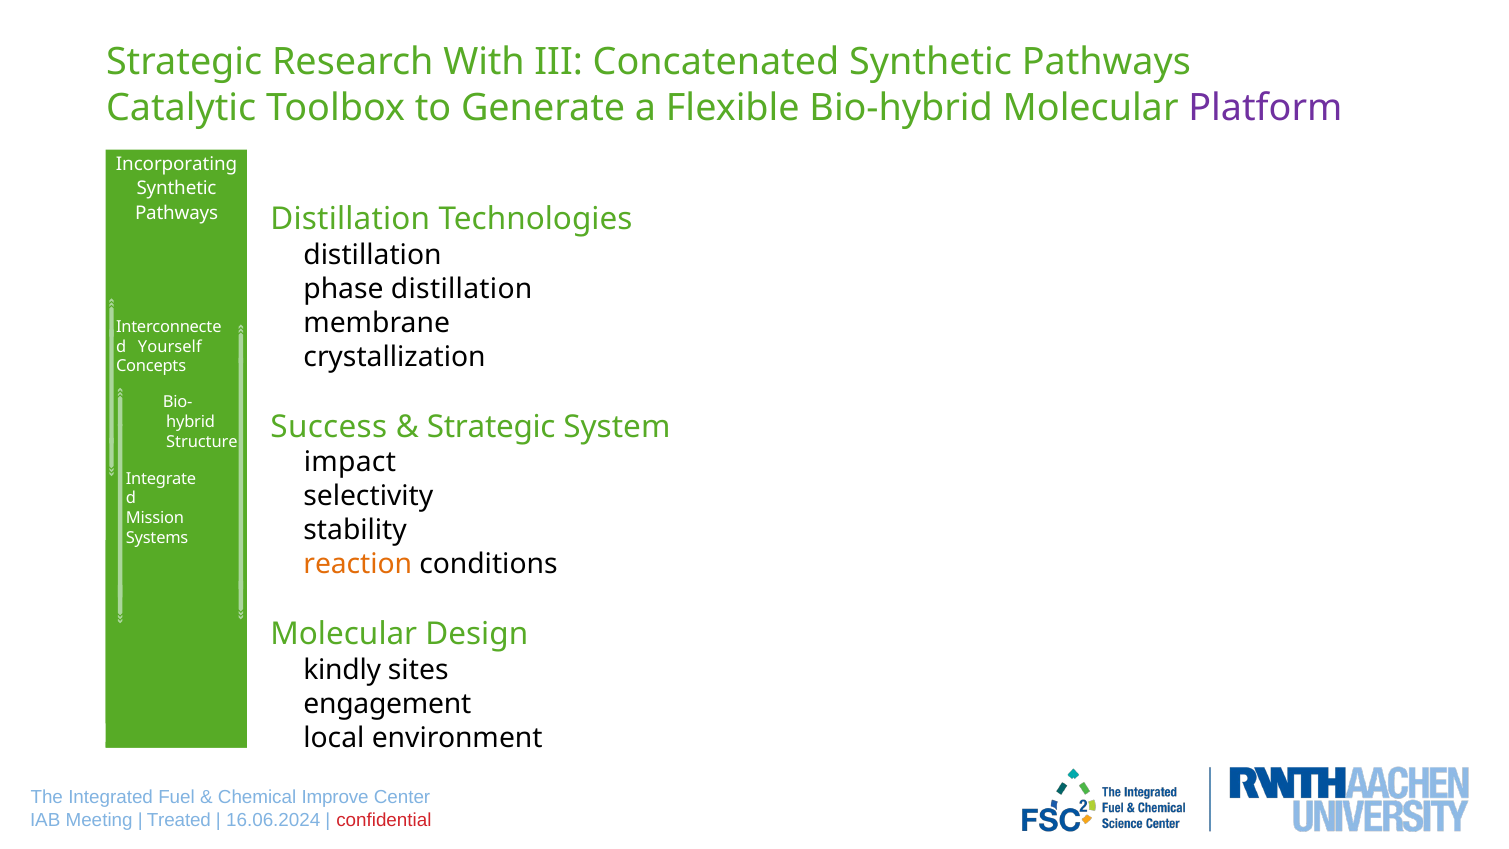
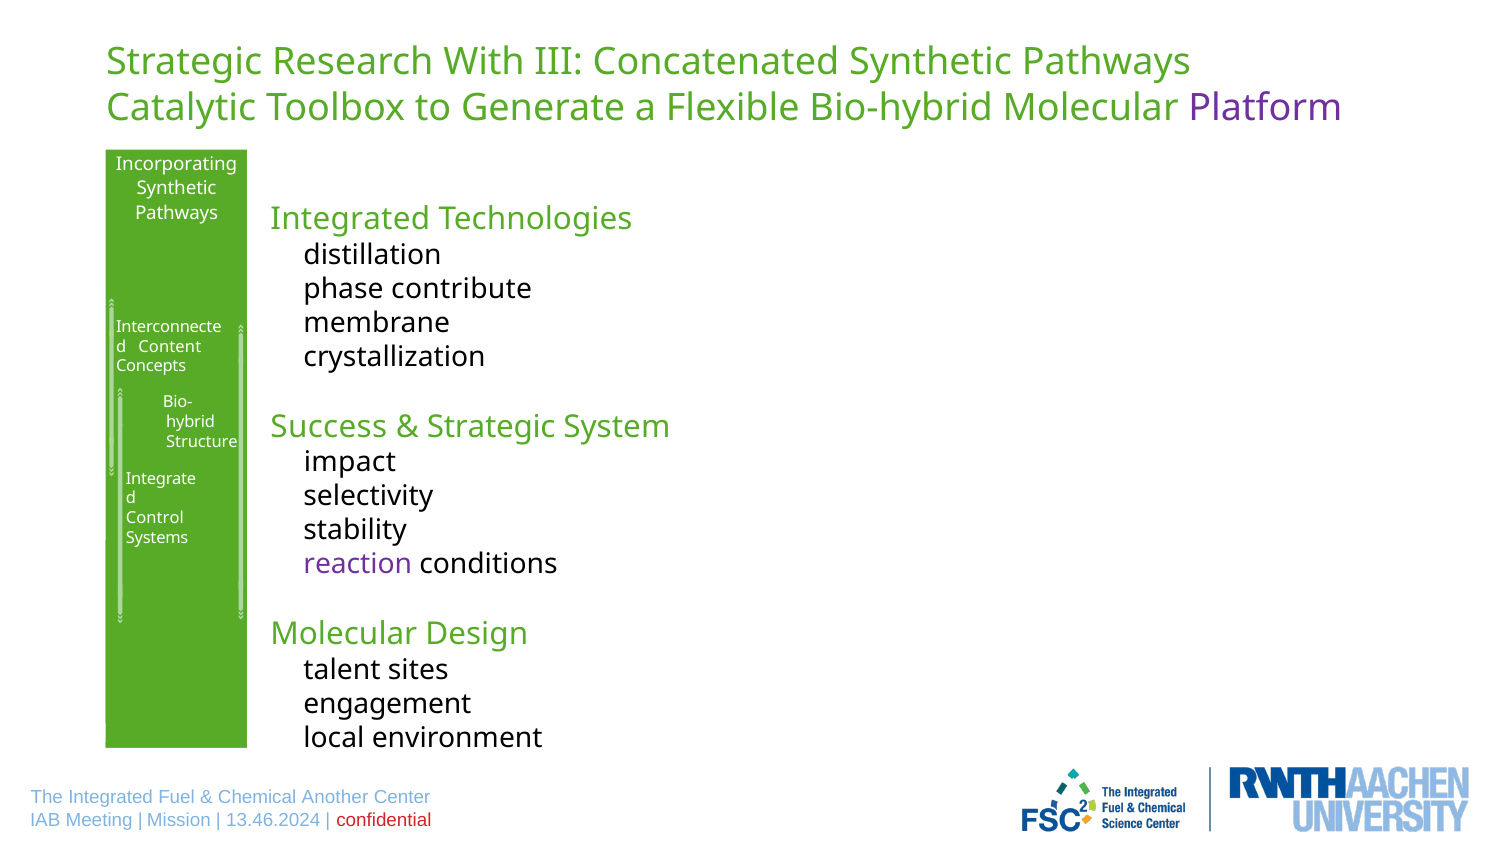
Distillation at (350, 219): Distillation -> Integrated
phase distillation: distillation -> contribute
Yourself: Yourself -> Content
Mission: Mission -> Control
reaction colour: orange -> purple
kindly: kindly -> talent
Improve: Improve -> Another
Treated: Treated -> Mission
16.06.2024: 16.06.2024 -> 13.46.2024
